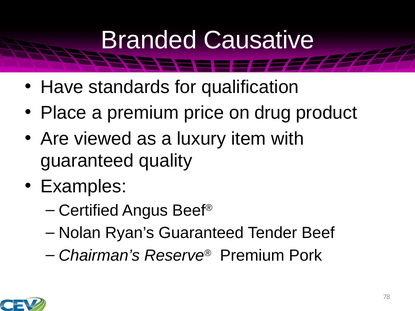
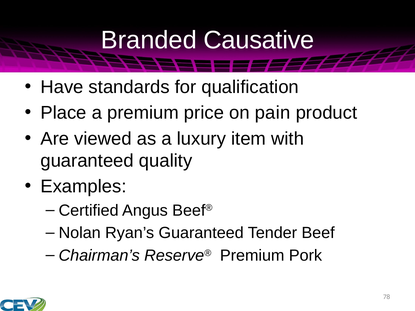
drug: drug -> pain
